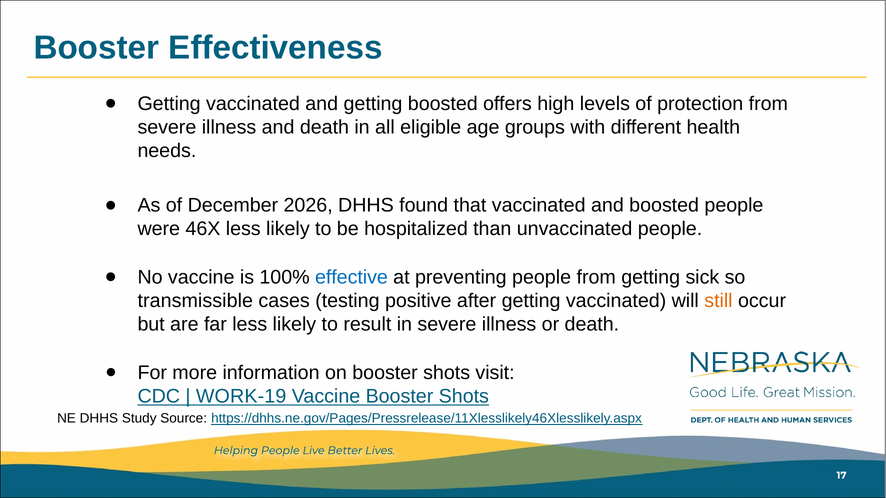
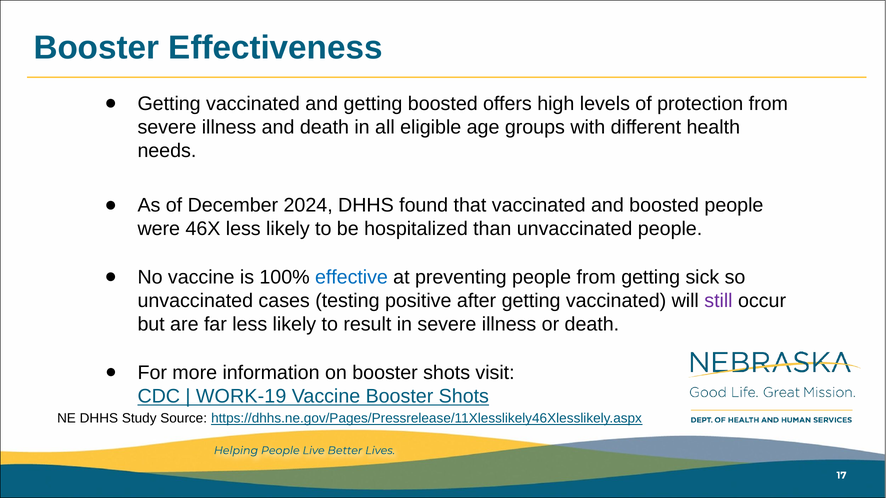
2026: 2026 -> 2024
transmissible at (195, 301): transmissible -> unvaccinated
still colour: orange -> purple
